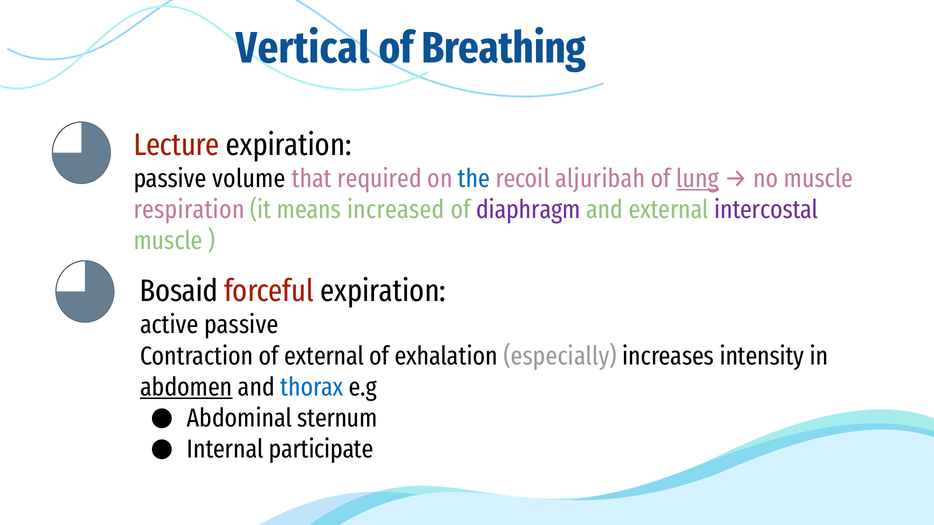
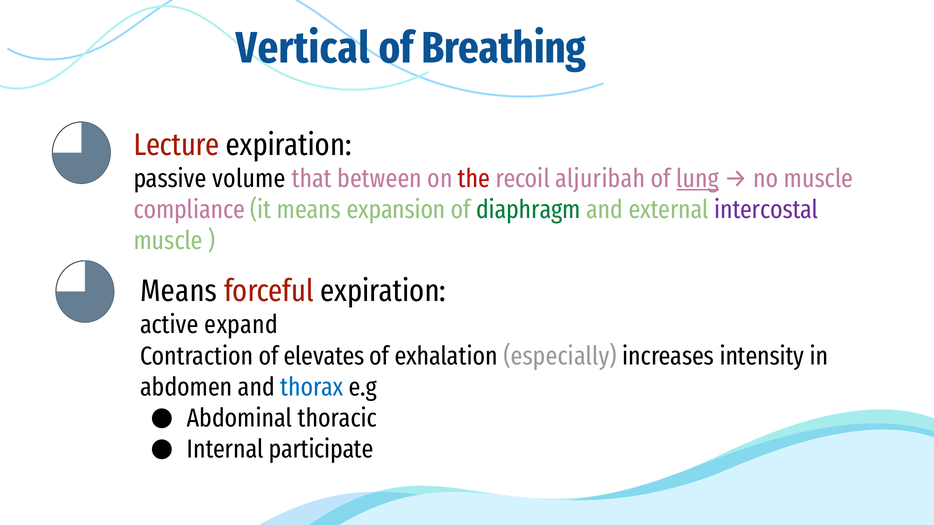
required: required -> between
the colour: blue -> red
respiration: respiration -> compliance
increased: increased -> expansion
diaphragm colour: purple -> green
Bosaid at (179, 291): Bosaid -> Means
active passive: passive -> expand
of external: external -> elevates
abdomen underline: present -> none
sternum: sternum -> thoracic
